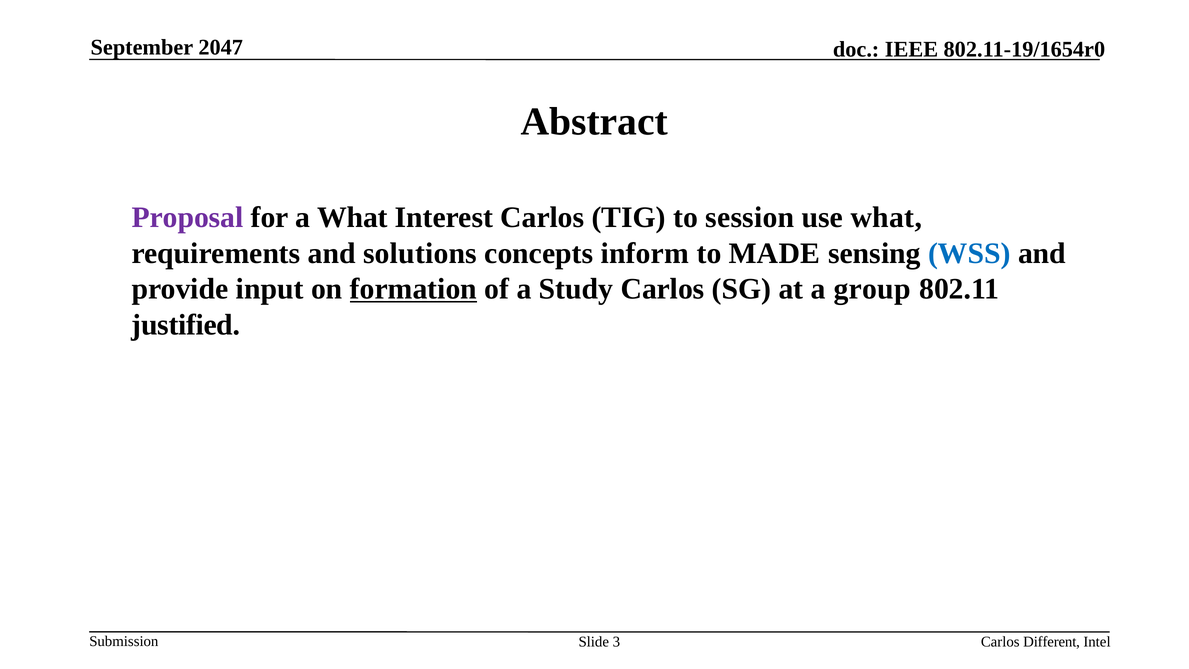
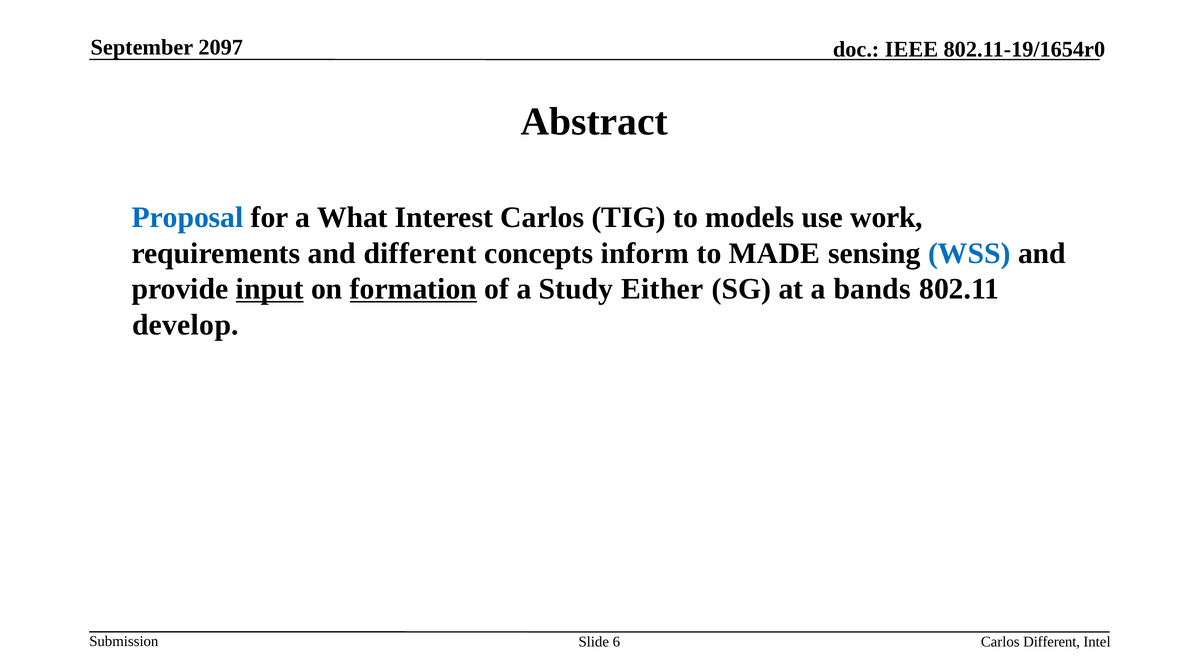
2047: 2047 -> 2097
Proposal colour: purple -> blue
session: session -> models
use what: what -> work
and solutions: solutions -> different
input underline: none -> present
Study Carlos: Carlos -> Either
group: group -> bands
justified: justified -> develop
3: 3 -> 6
